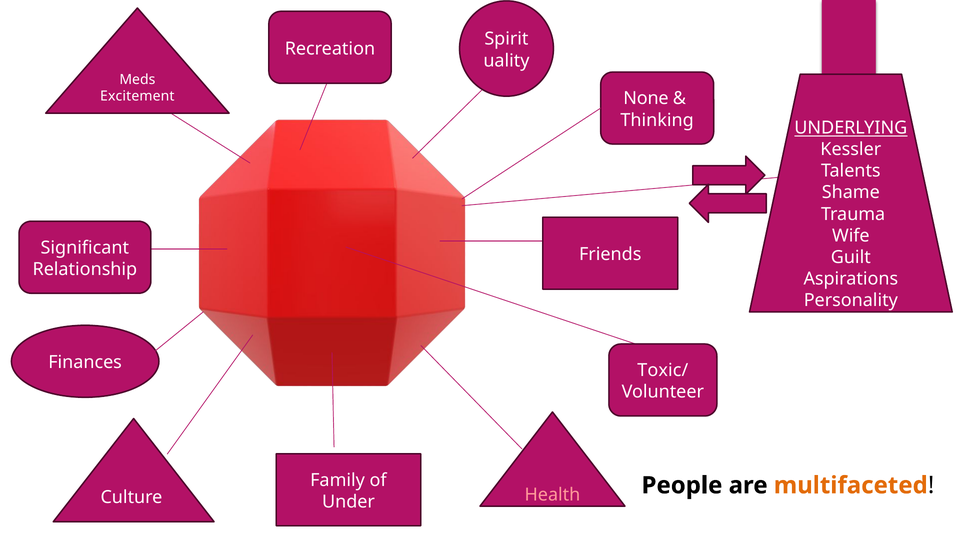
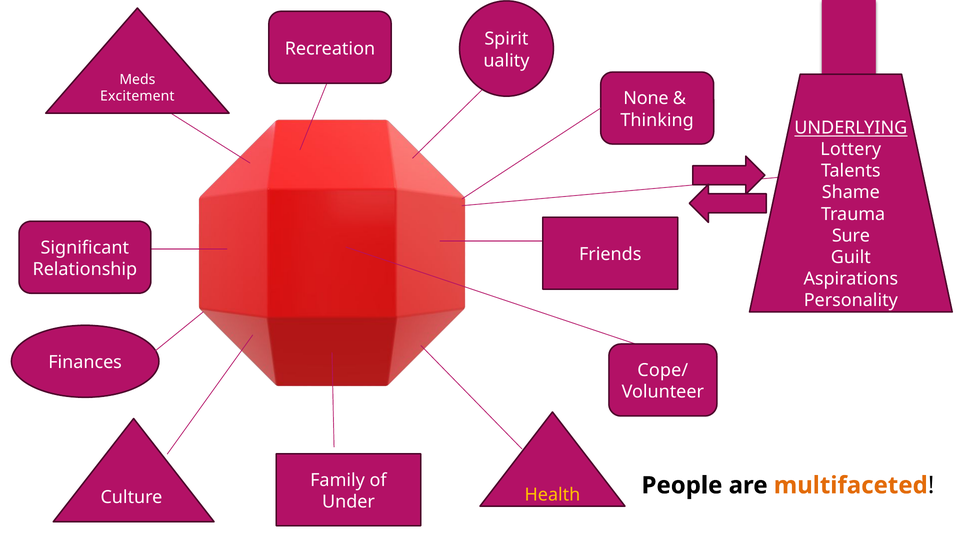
Kessler: Kessler -> Lottery
Wife: Wife -> Sure
Toxic/: Toxic/ -> Cope/
Health colour: pink -> yellow
